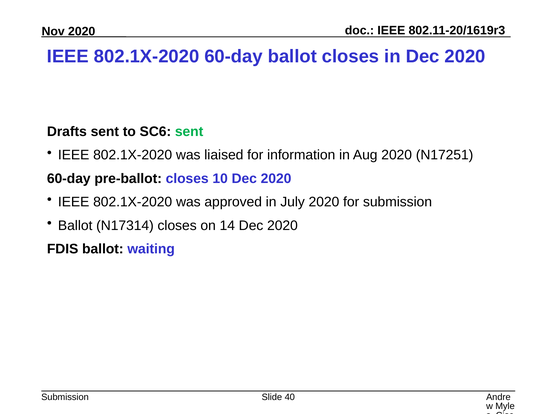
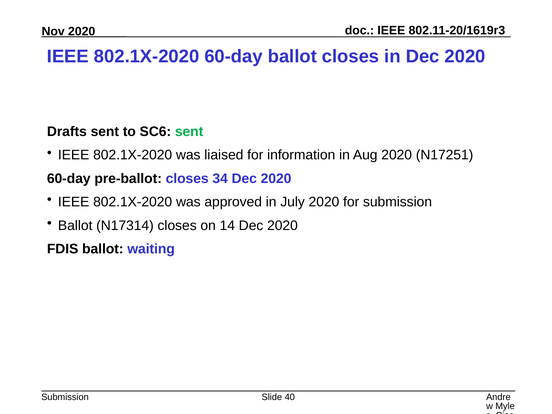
10: 10 -> 34
